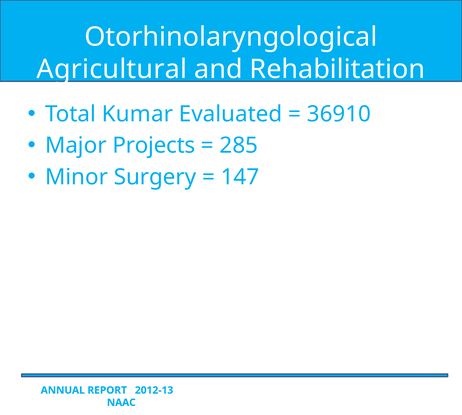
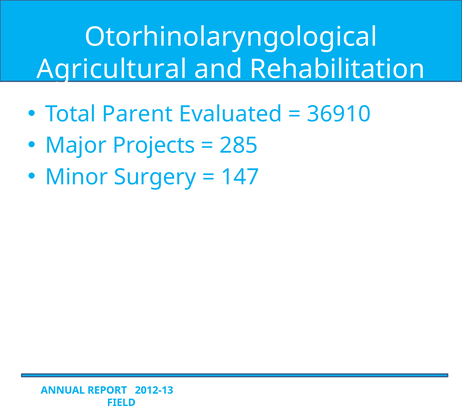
Kumar: Kumar -> Parent
NAAC: NAAC -> FIELD
